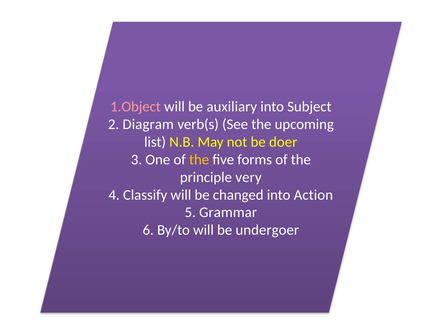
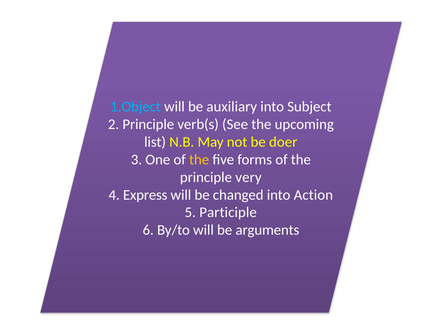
1.Object colour: pink -> light blue
2 Diagram: Diagram -> Principle
Classify: Classify -> Express
Grammar: Grammar -> Participle
undergoer: undergoer -> arguments
